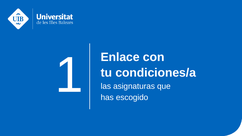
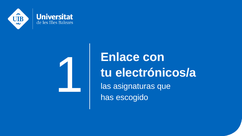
condiciones/a: condiciones/a -> electrónicos/a
